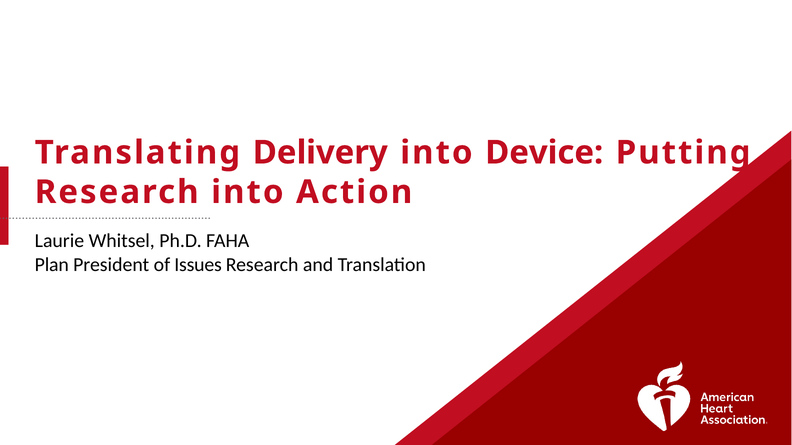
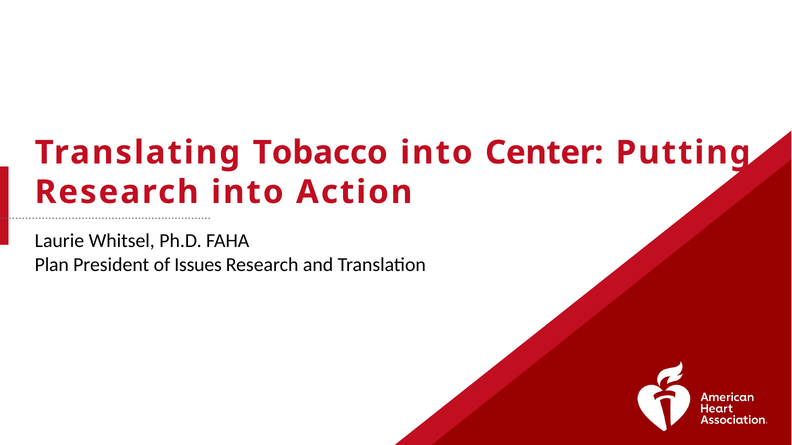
Delivery: Delivery -> Tobacco
Device: Device -> Center
